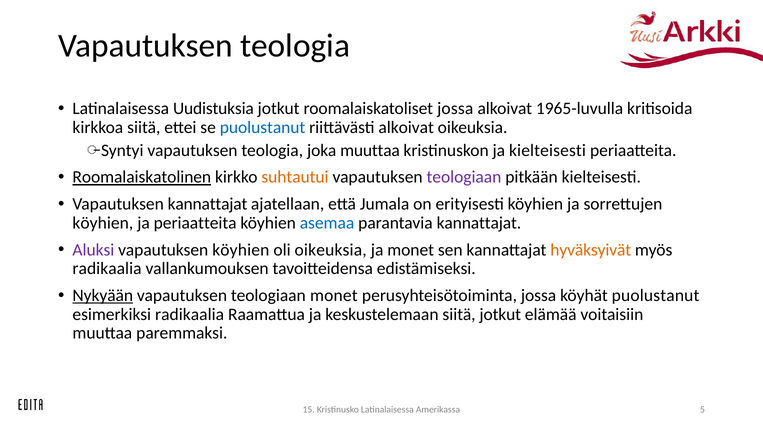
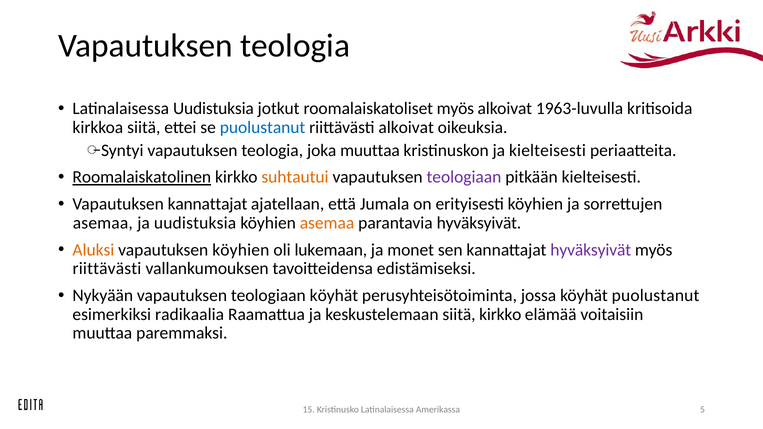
roomalaiskatoliset jossa: jossa -> myös
1965-luvulla: 1965-luvulla -> 1963-luvulla
köyhien at (103, 223): köyhien -> asemaa
ja periaatteita: periaatteita -> uudistuksia
asemaa at (327, 223) colour: blue -> orange
parantavia kannattajat: kannattajat -> hyväksyivät
Aluksi colour: purple -> orange
oli oikeuksia: oikeuksia -> lukemaan
hyväksyivät at (591, 250) colour: orange -> purple
radikaalia at (107, 269): radikaalia -> riittävästi
Nykyään underline: present -> none
teologiaan monet: monet -> köyhät
siitä jotkut: jotkut -> kirkko
